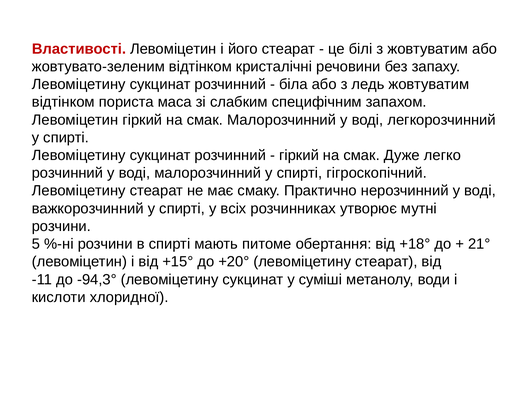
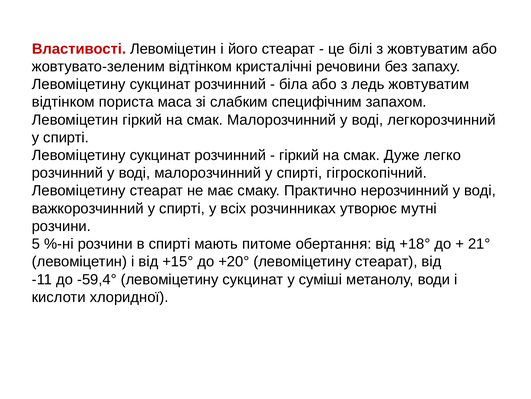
-94,3°: -94,3° -> -59,4°
